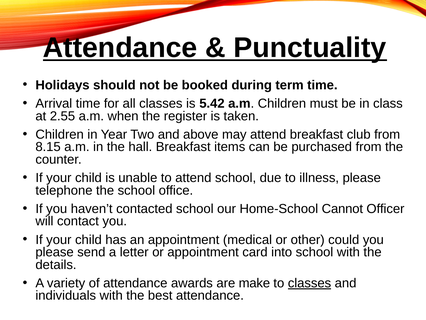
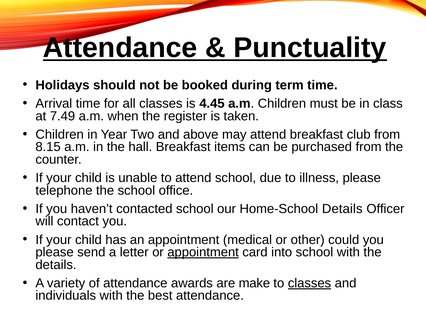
5.42: 5.42 -> 4.45
2.55: 2.55 -> 7.49
Home-School Cannot: Cannot -> Details
appointment at (203, 252) underline: none -> present
